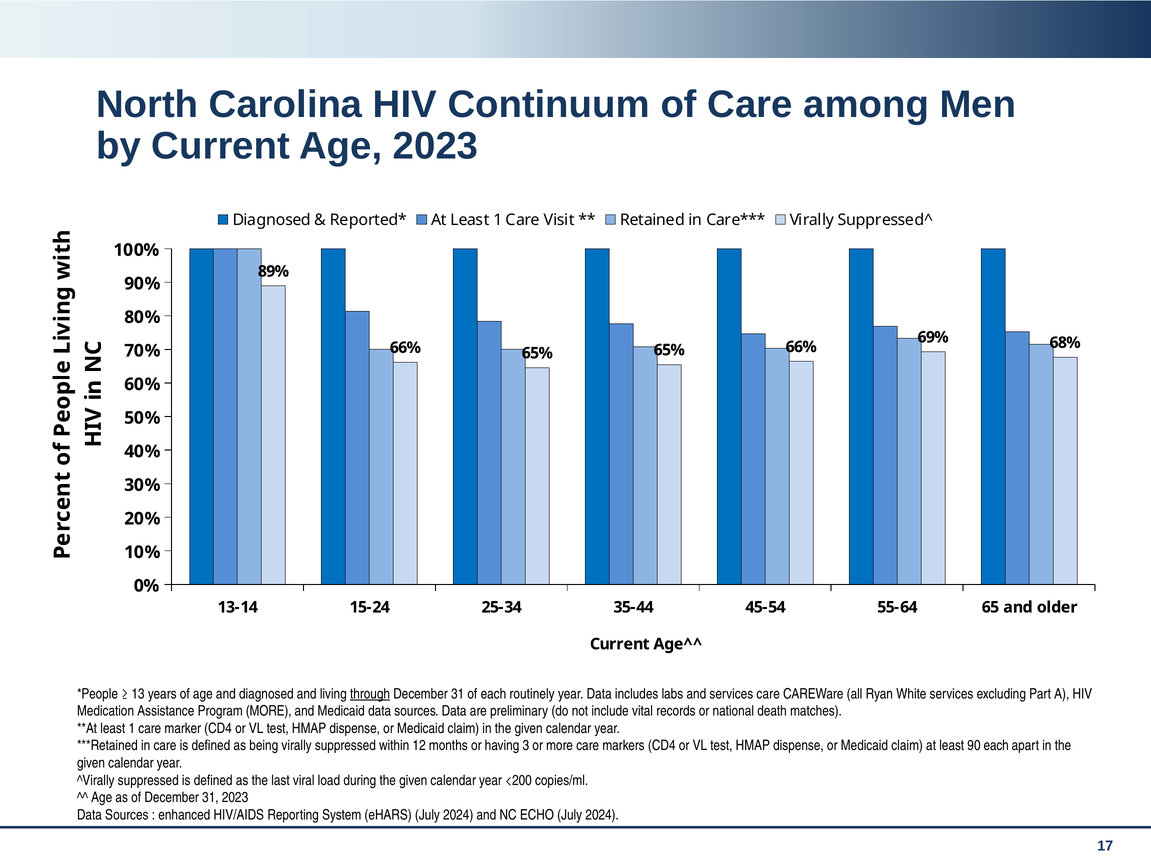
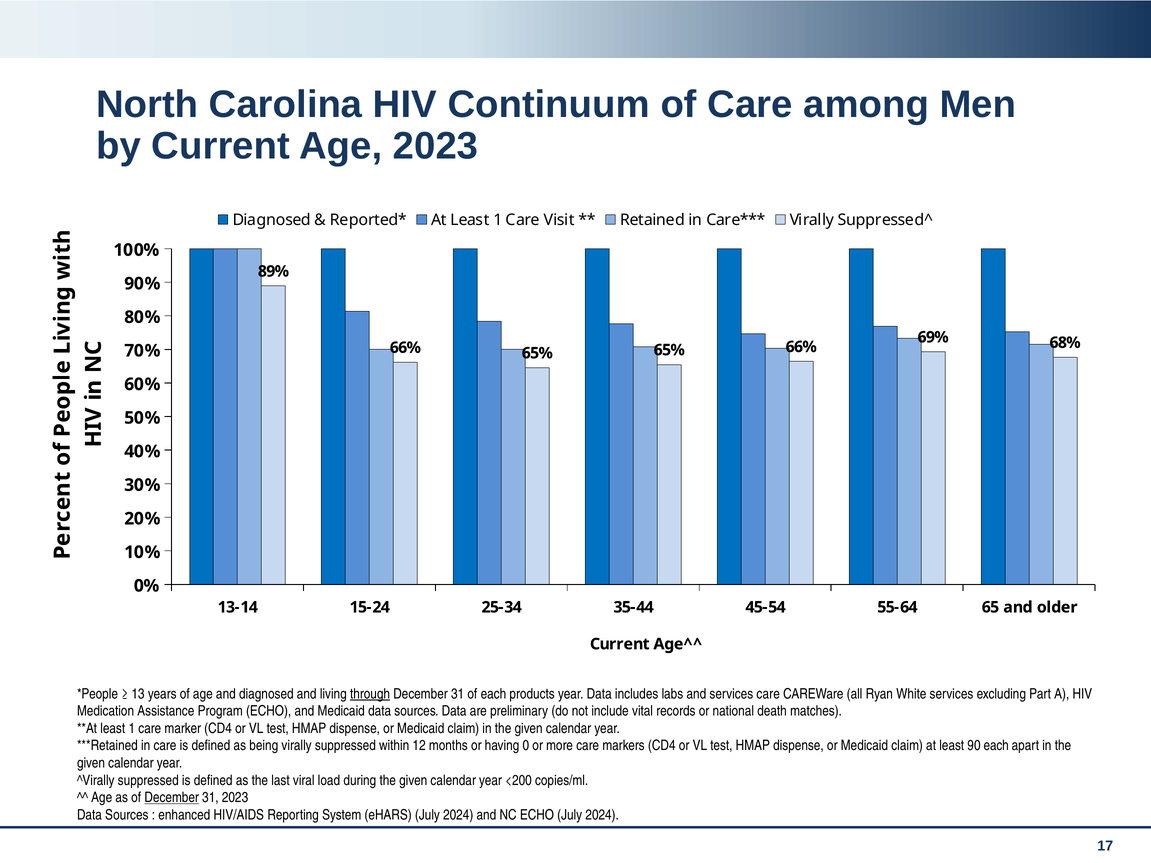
routinely: routinely -> products
Program MORE: MORE -> ECHO
3: 3 -> 0
December at (172, 798) underline: none -> present
